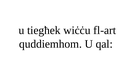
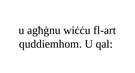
tiegħek: tiegħek -> agħġnu
